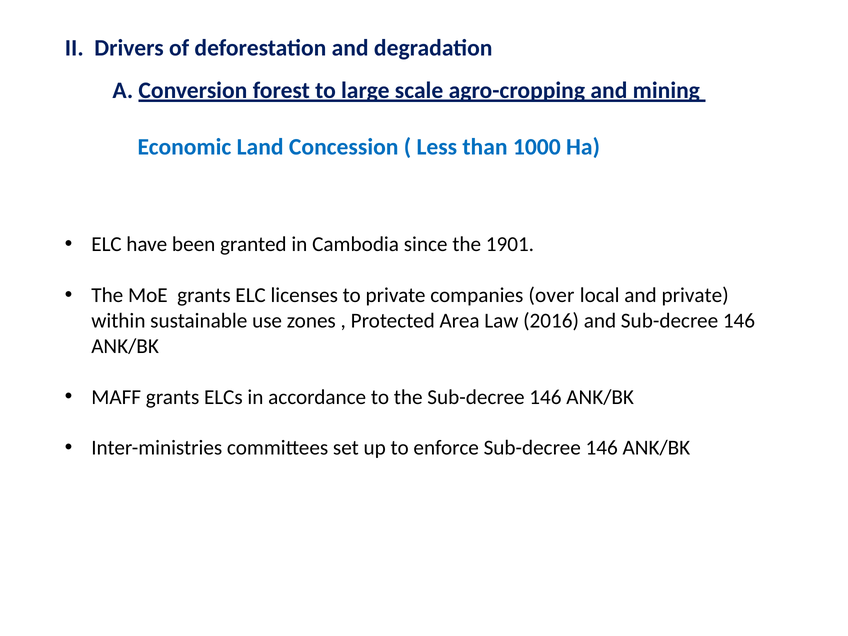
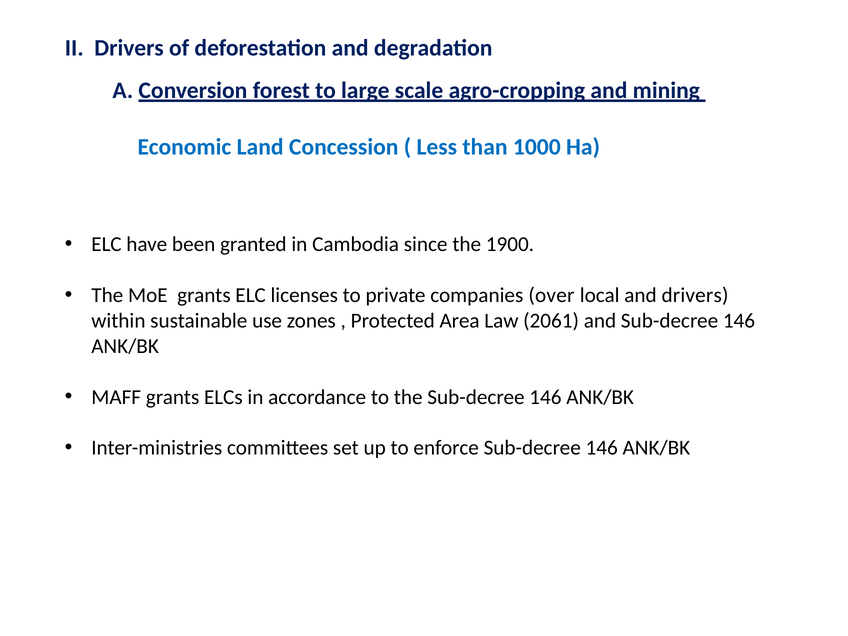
1901: 1901 -> 1900
and private: private -> drivers
2016: 2016 -> 2061
